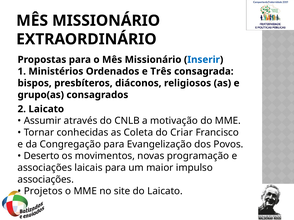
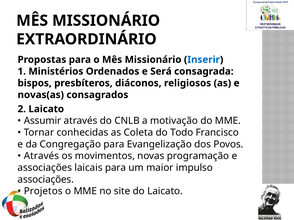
Três: Três -> Será
grupo(as: grupo(as -> novas(as
Criar: Criar -> Todo
Deserto at (42, 156): Deserto -> Através
